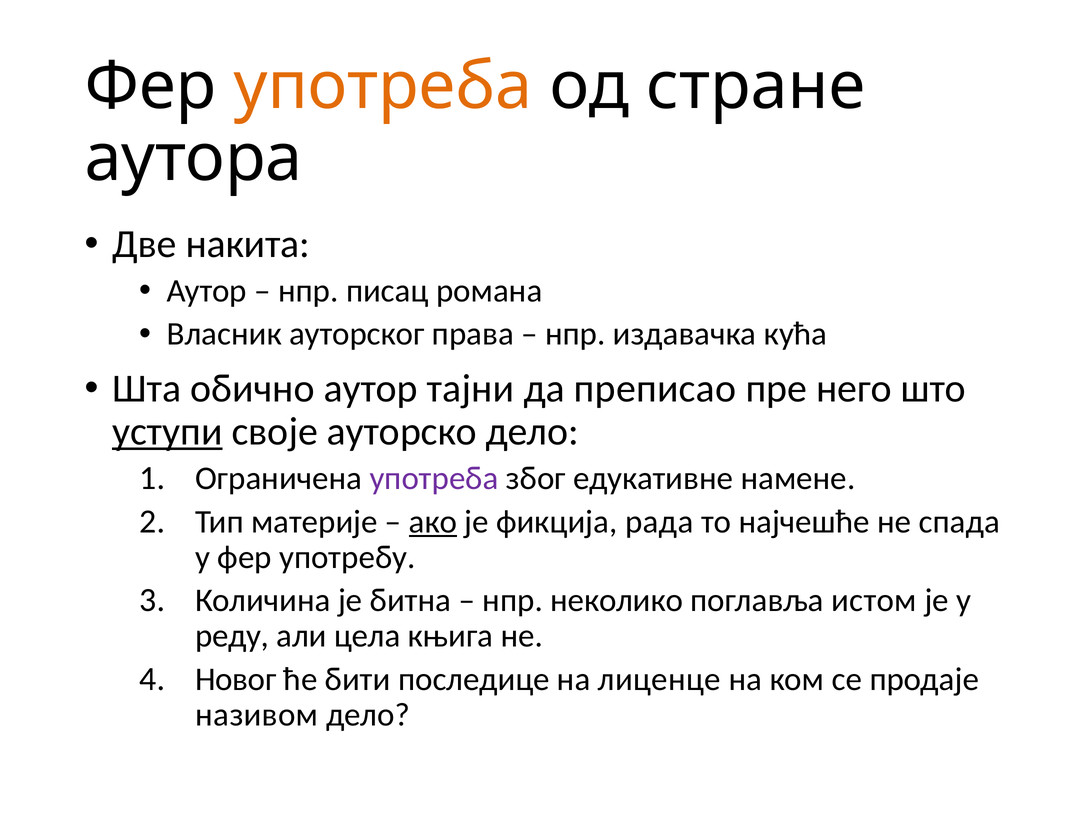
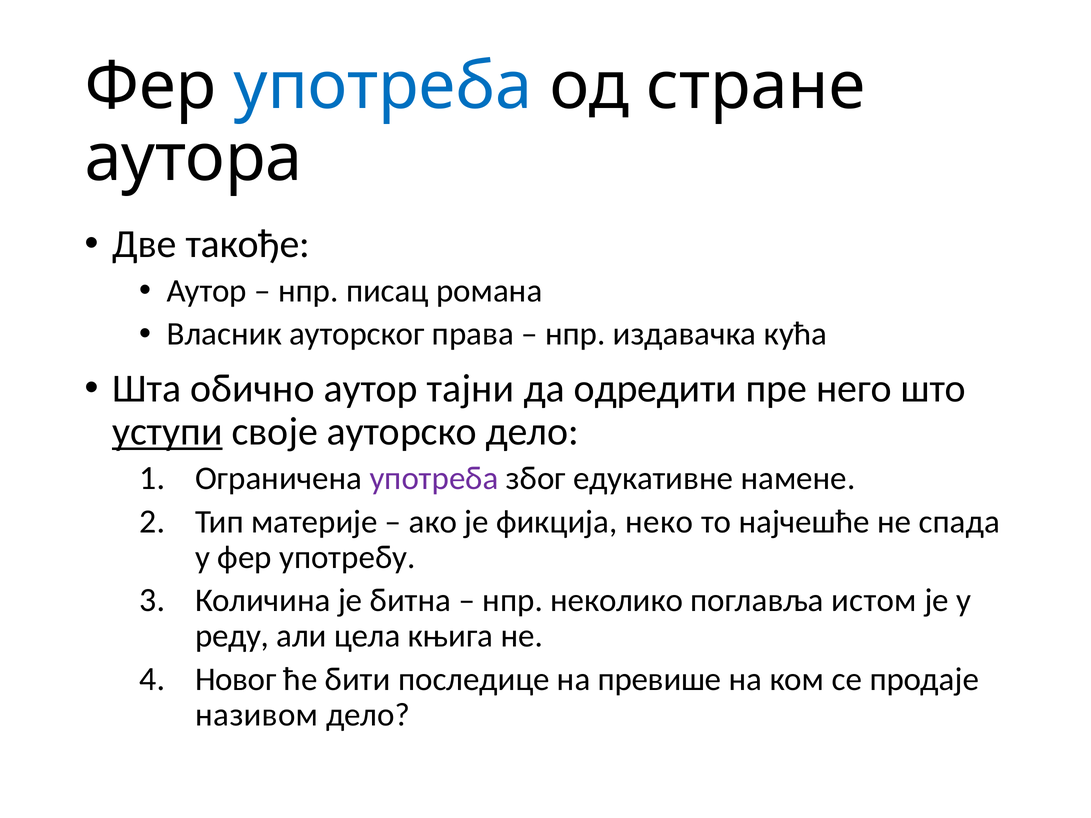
употреба at (383, 86) colour: orange -> blue
накита: накита -> такође
преписао: преписао -> одредити
ако underline: present -> none
рада: рада -> неко
лиценце: лиценце -> превише
